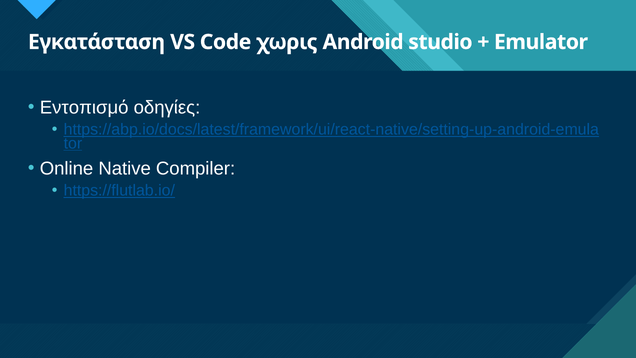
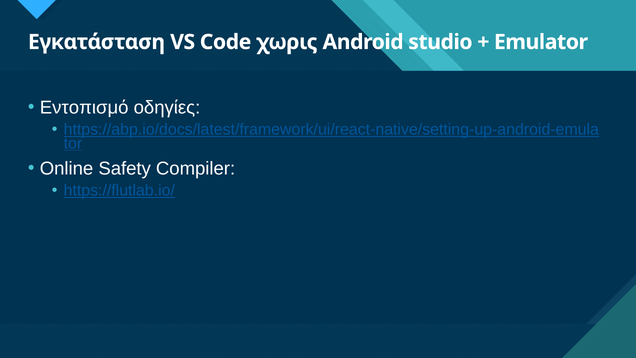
Native: Native -> Safety
